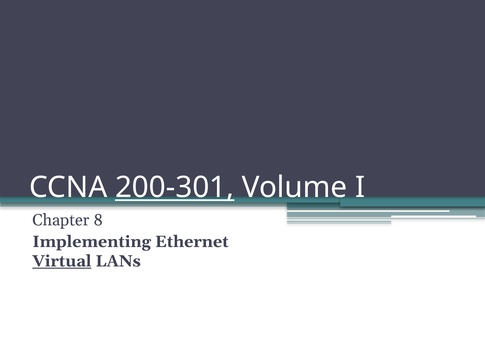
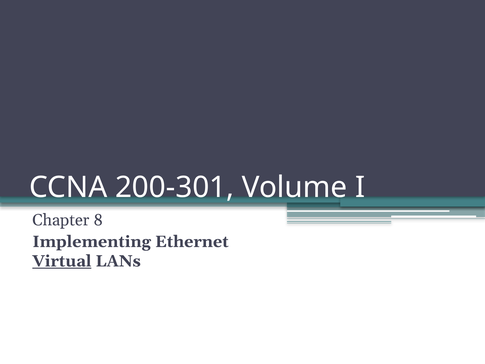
200-301 underline: present -> none
